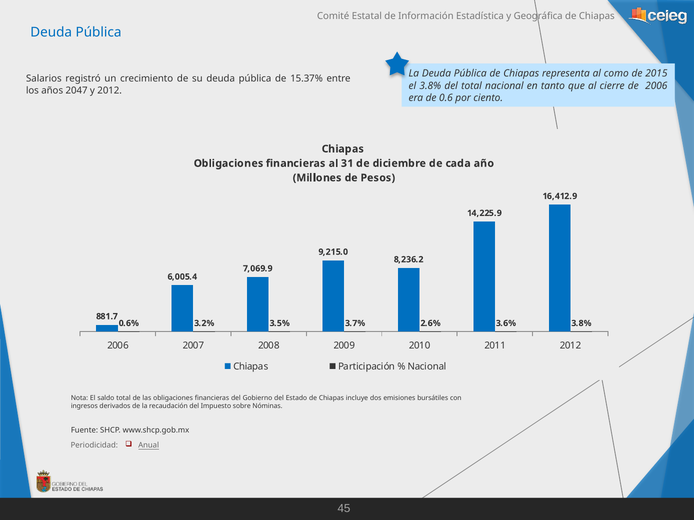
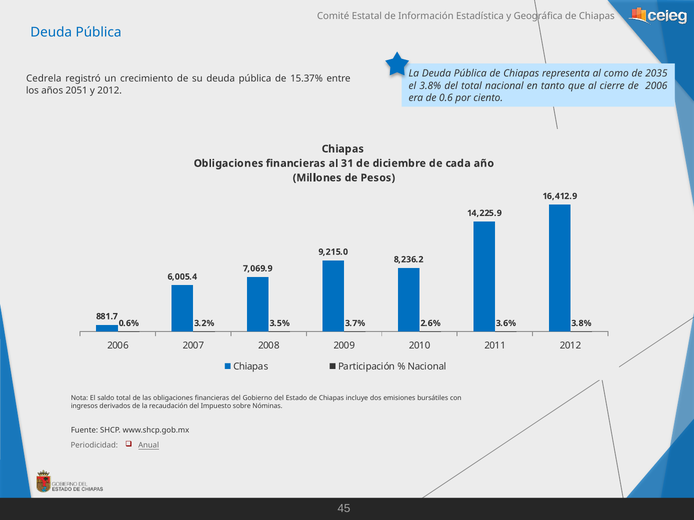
2015: 2015 -> 2035
Salarios: Salarios -> Cedrela
2047: 2047 -> 2051
